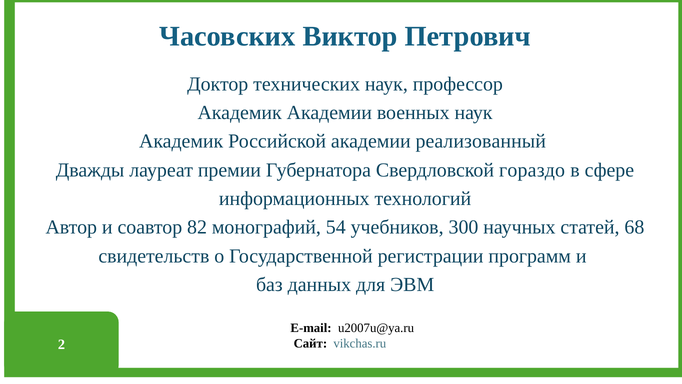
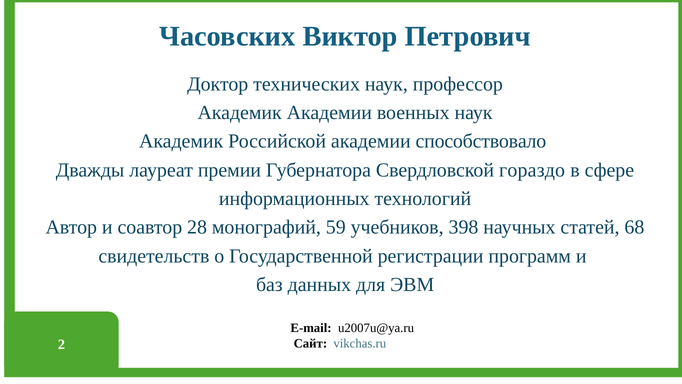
реализованный: реализованный -> способствовало
82: 82 -> 28
54: 54 -> 59
300: 300 -> 398
